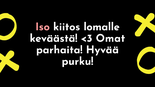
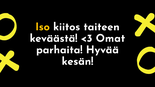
Iso colour: pink -> yellow
lomalle: lomalle -> taiteen
purku: purku -> kesän
